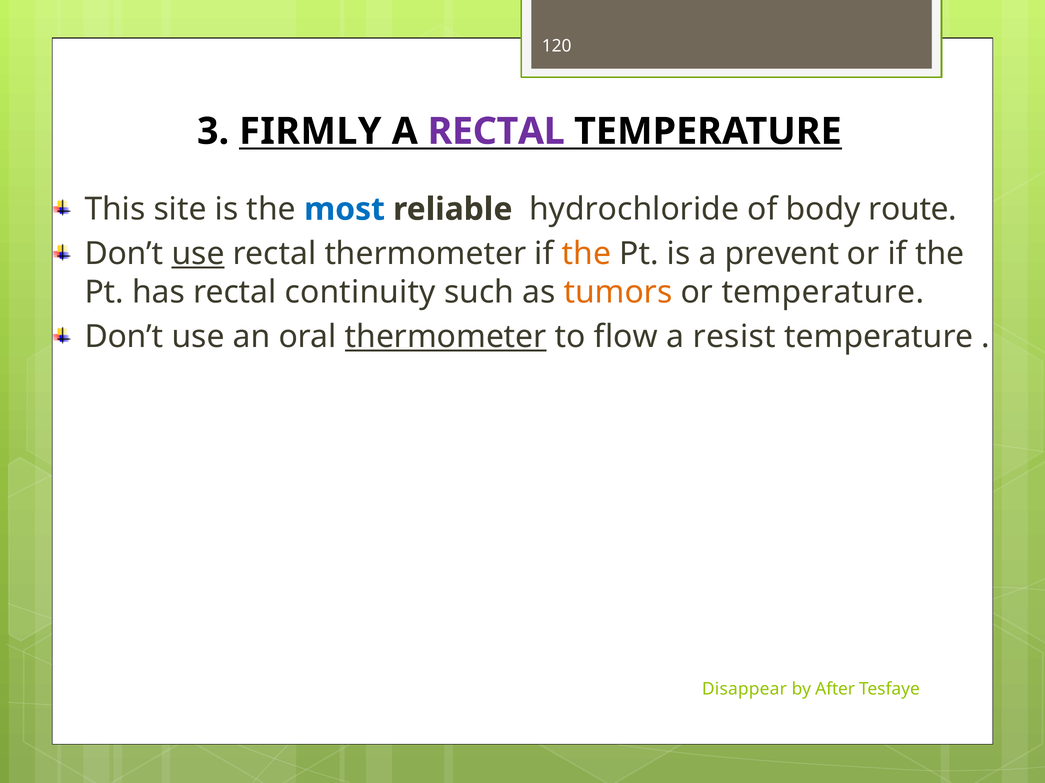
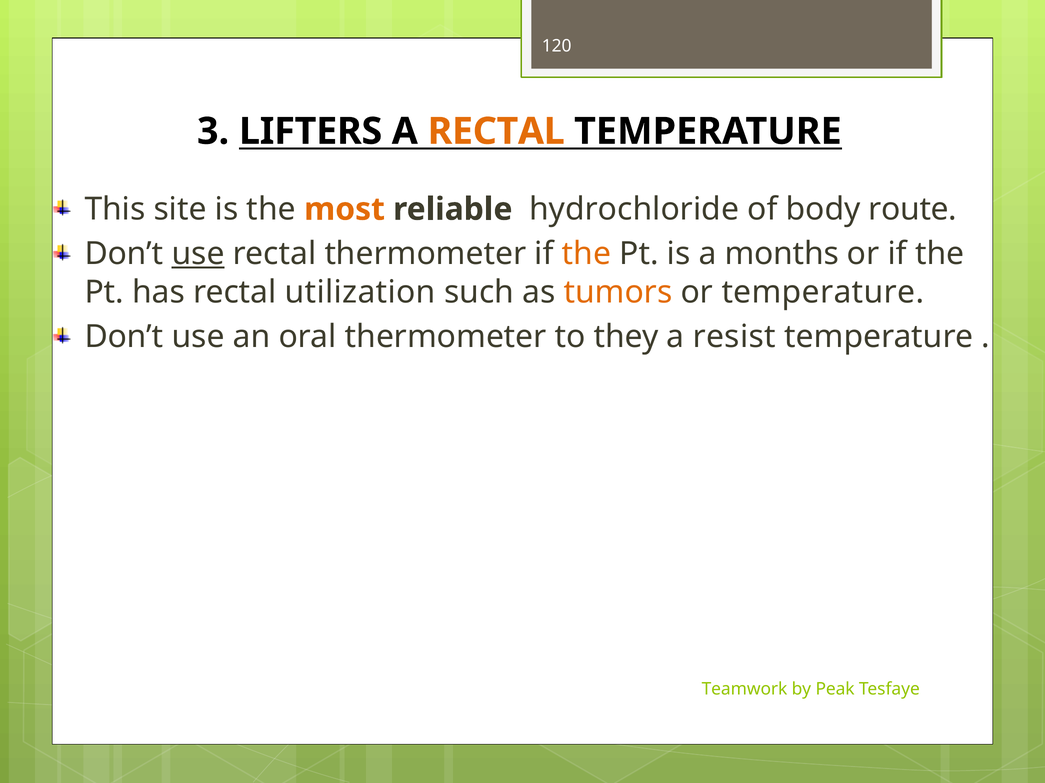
FIRMLY: FIRMLY -> LIFTERS
RECTAL at (496, 132) colour: purple -> orange
most colour: blue -> orange
prevent: prevent -> months
continuity: continuity -> utilization
thermometer at (446, 337) underline: present -> none
flow: flow -> they
Disappear: Disappear -> Teamwork
After: After -> Peak
